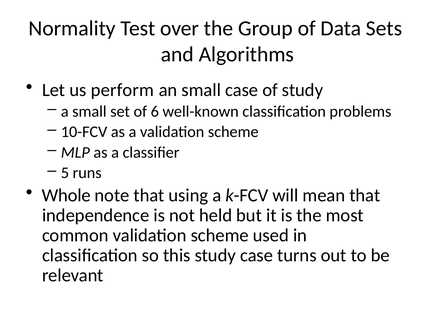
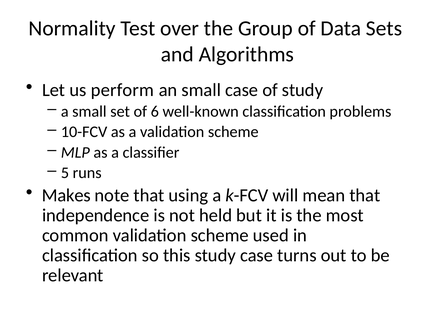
Whole: Whole -> Makes
